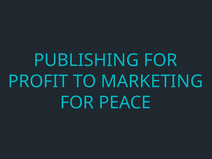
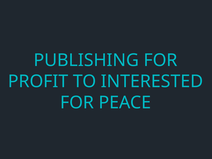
MARKETING: MARKETING -> INTERESTED
